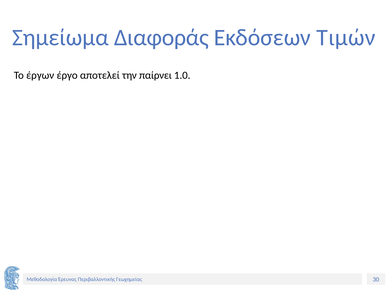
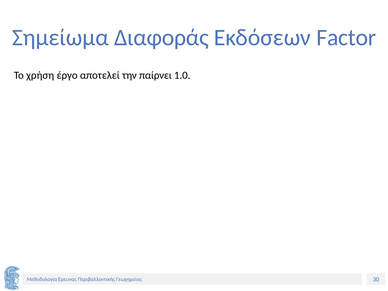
Τιμών: Τιμών -> Factor
έργων: έργων -> χρήση
